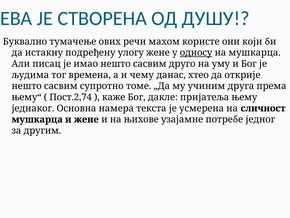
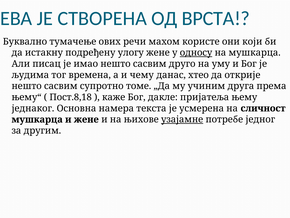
ДУШУ: ДУШУ -> ВРСТА
Пост.2,74: Пост.2,74 -> Пост.8,18
узајамне underline: none -> present
